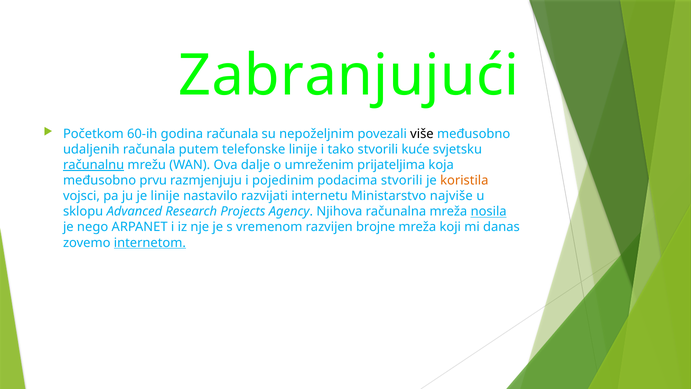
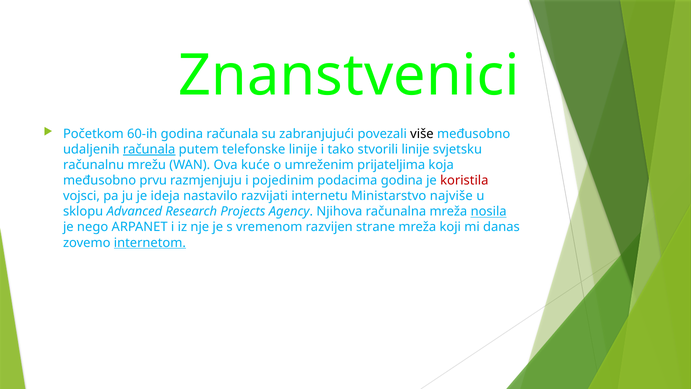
Zabranjujući: Zabranjujući -> Znanstvenici
nepoželjnim: nepoželjnim -> zabranjujući
računala at (149, 149) underline: none -> present
stvorili kuće: kuće -> linije
računalnu underline: present -> none
dalje: dalje -> kuće
podacima stvorili: stvorili -> godina
koristila colour: orange -> red
je linije: linije -> ideja
brojne: brojne -> strane
